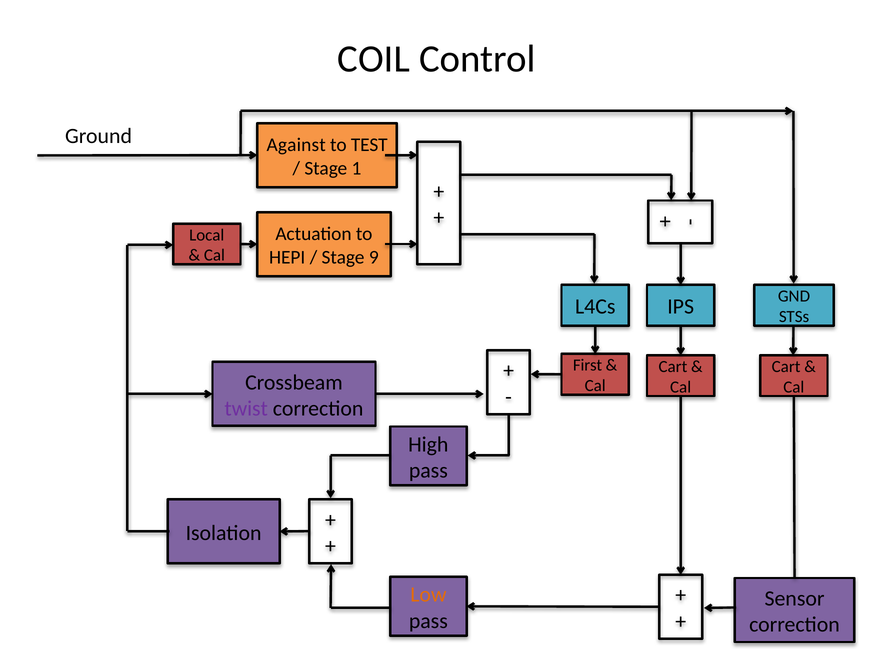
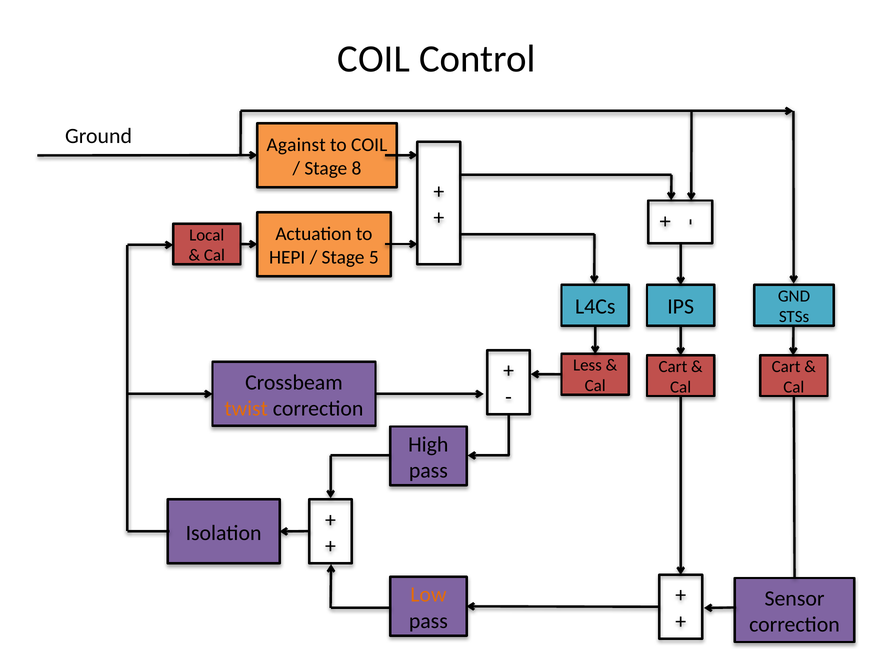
to TEST: TEST -> COIL
1: 1 -> 8
9: 9 -> 5
First: First -> Less
twist colour: purple -> orange
